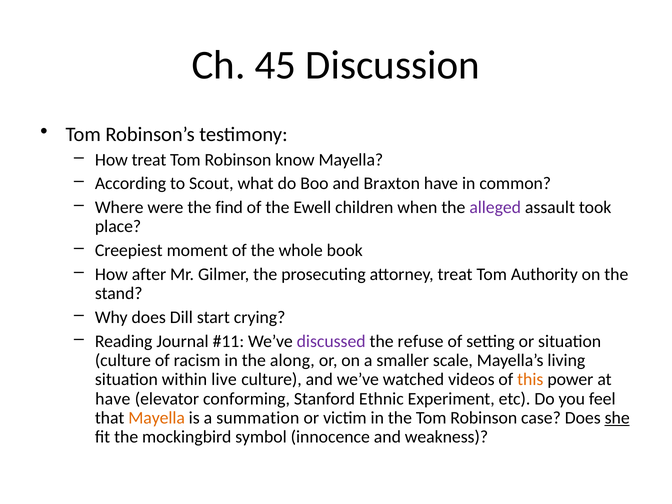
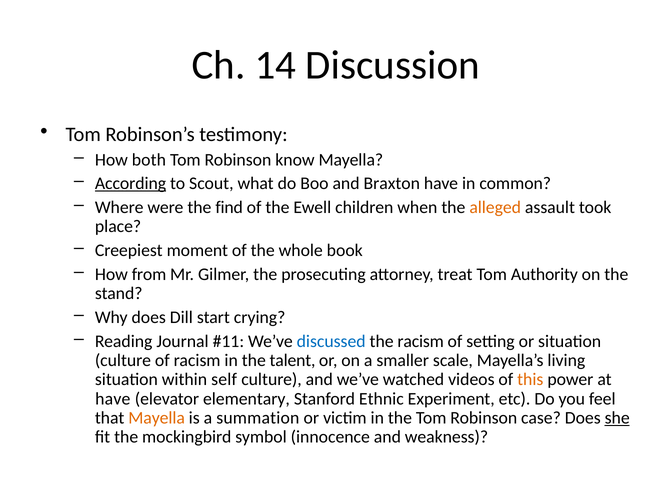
45: 45 -> 14
How treat: treat -> both
According underline: none -> present
alleged colour: purple -> orange
after: after -> from
discussed colour: purple -> blue
the refuse: refuse -> racism
along: along -> talent
live: live -> self
conforming: conforming -> elementary
